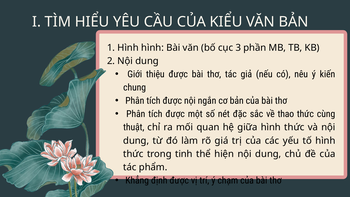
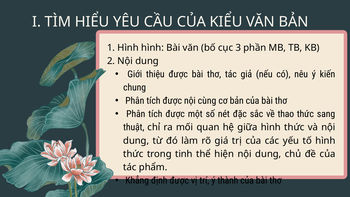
ngắn: ngắn -> cùng
cùng: cùng -> sang
chạm: chạm -> thành
